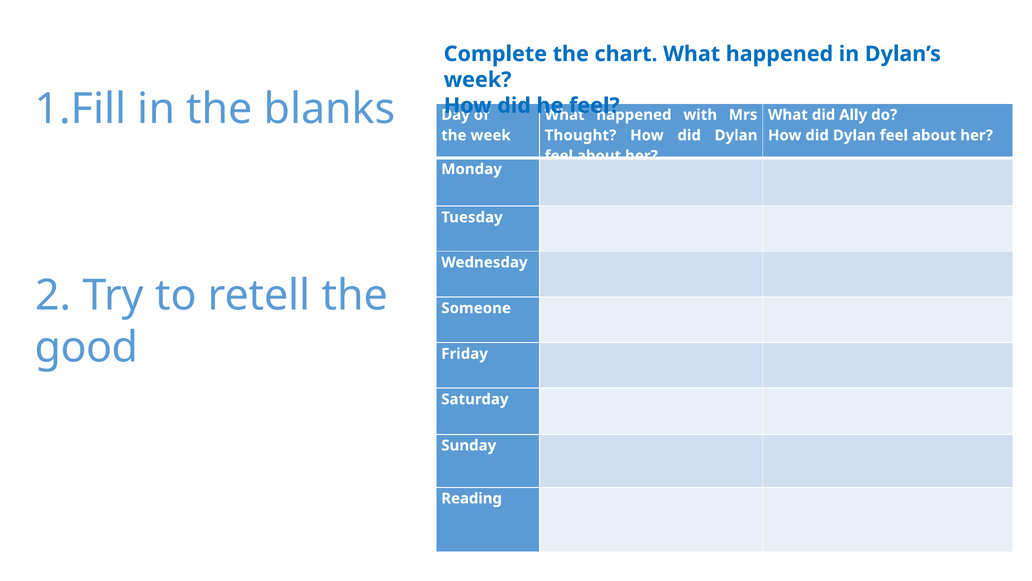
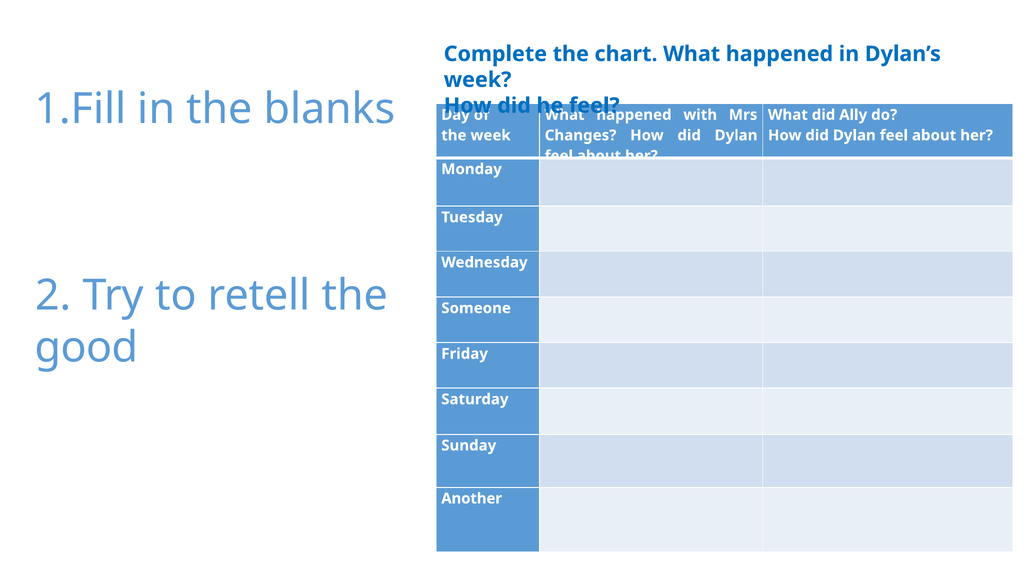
Thought: Thought -> Changes
Reading: Reading -> Another
